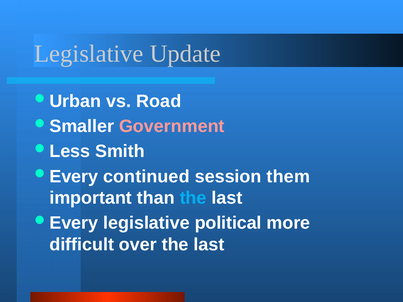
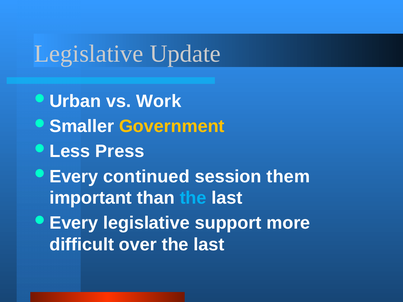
Road: Road -> Work
Government colour: pink -> yellow
Smith: Smith -> Press
political: political -> support
